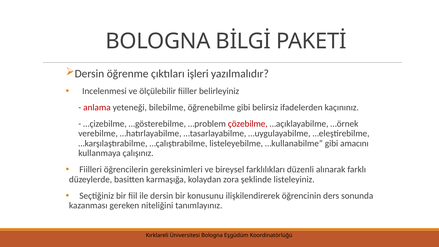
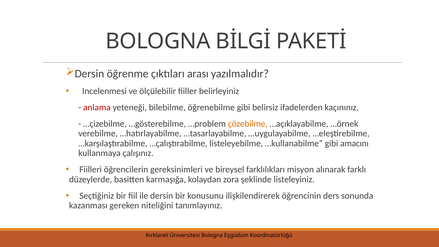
işleri: işleri -> arası
çözebilme colour: red -> orange
düzenli: düzenli -> misyon
